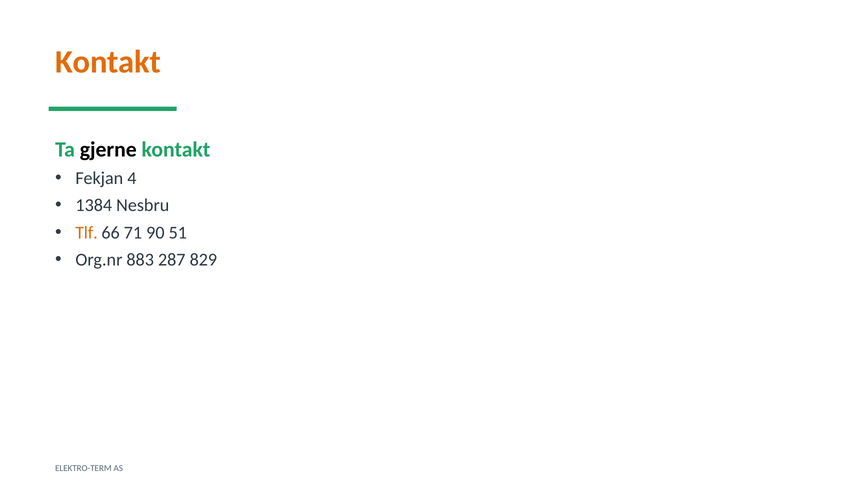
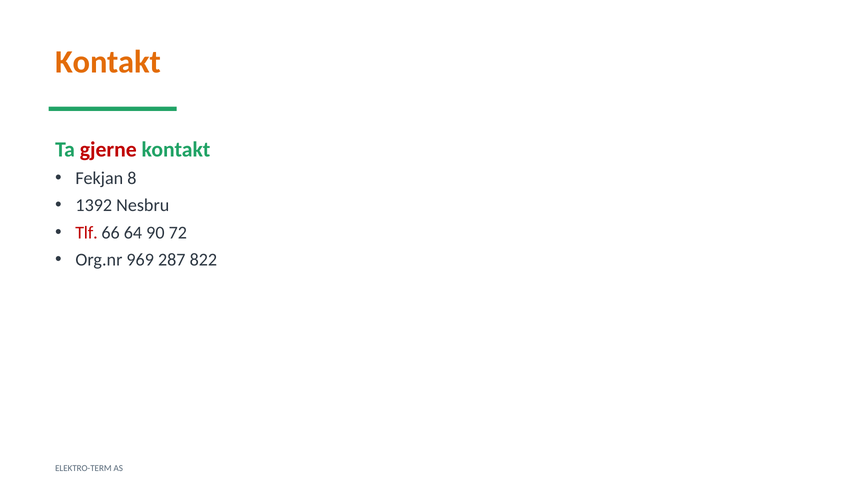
gjerne colour: black -> red
4: 4 -> 8
1384: 1384 -> 1392
Tlf colour: orange -> red
71: 71 -> 64
51: 51 -> 72
883: 883 -> 969
829: 829 -> 822
